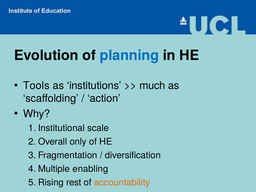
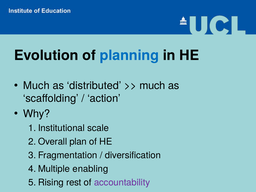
Tools at (36, 86): Tools -> Much
institutions: institutions -> distributed
only: only -> plan
accountability colour: orange -> purple
